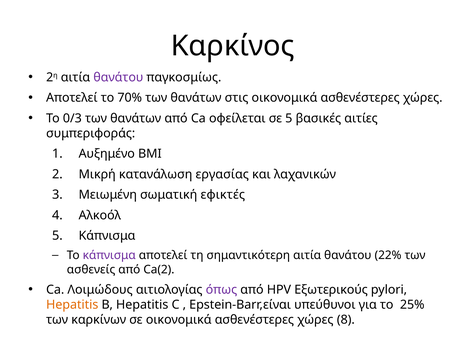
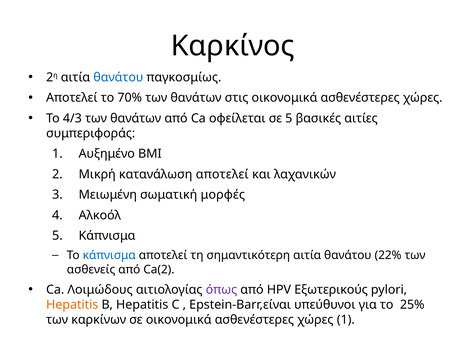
θανάτου at (118, 77) colour: purple -> blue
0/3: 0/3 -> 4/3
κατανάλωση εργασίας: εργασίας -> αποτελεί
εφικτές: εφικτές -> μορφές
κάπνισμα at (109, 255) colour: purple -> blue
χώρες 8: 8 -> 1
